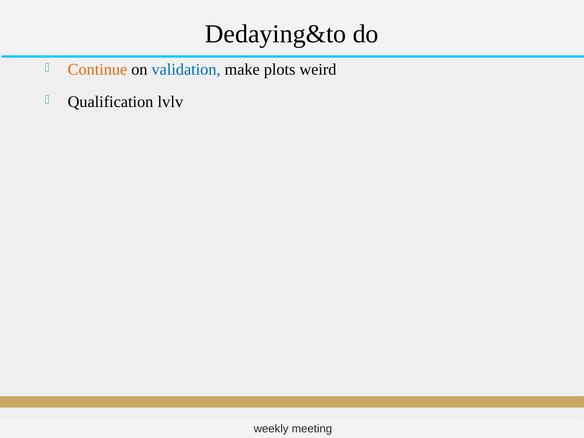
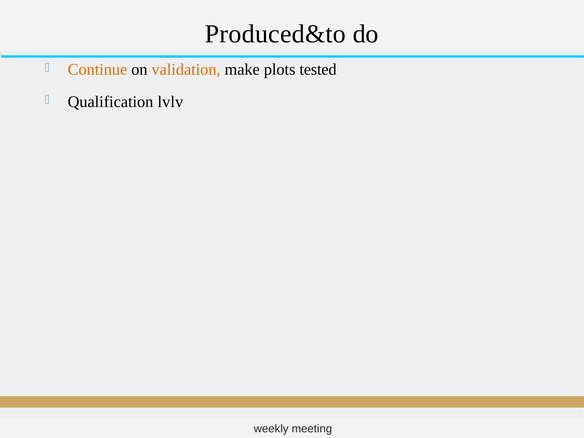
Dedaying&to: Dedaying&to -> Produced&to
validation colour: blue -> orange
weird: weird -> tested
